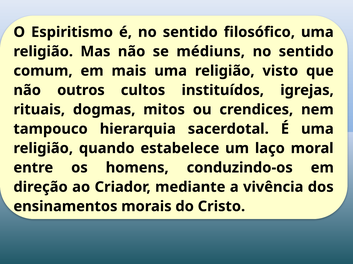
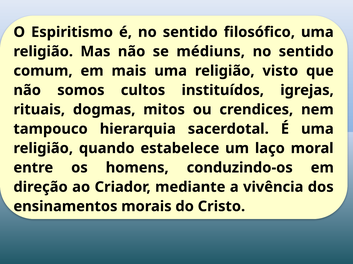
outros: outros -> somos
